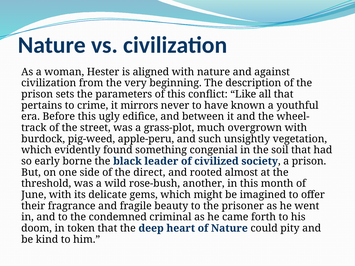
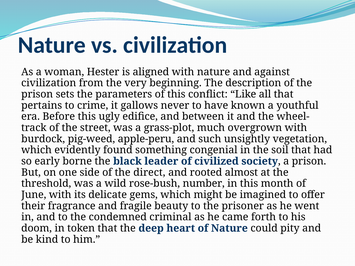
mirrors: mirrors -> gallows
another: another -> number
